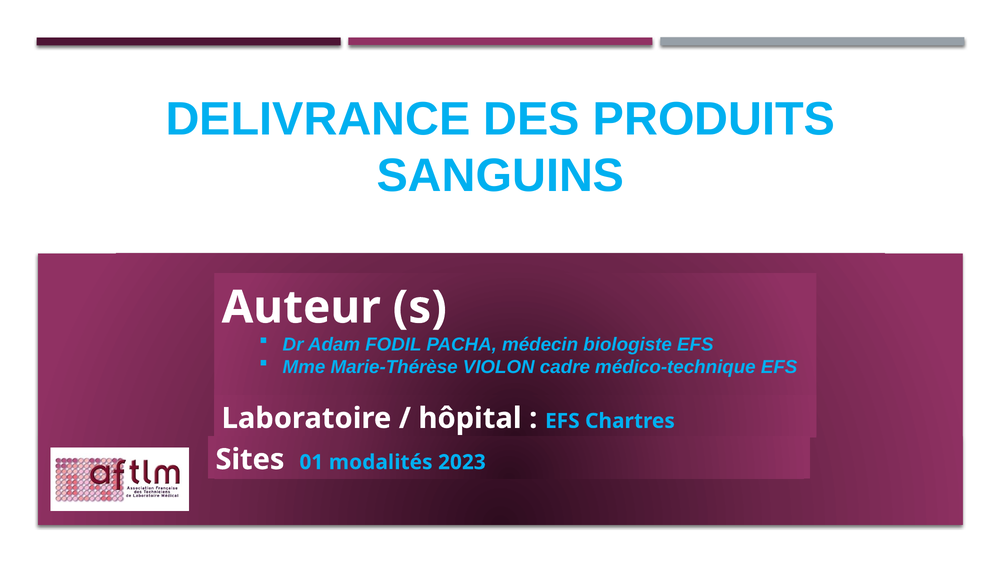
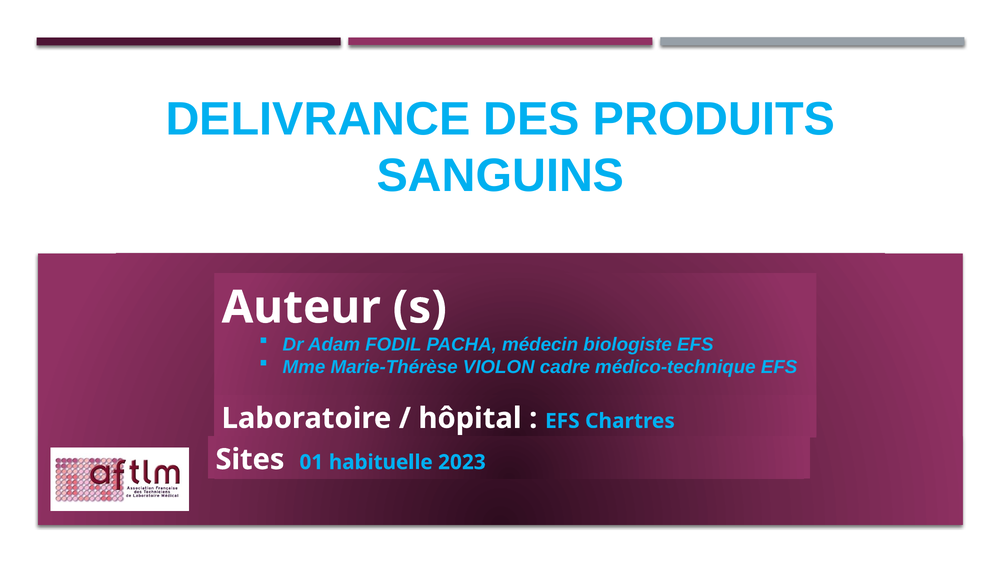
modalités: modalités -> habituelle
